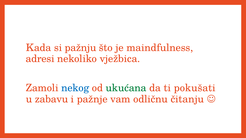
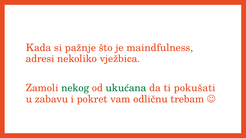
pažnju: pažnju -> pažnje
nekog colour: blue -> green
pažnje: pažnje -> pokret
čitanju: čitanju -> trebam
